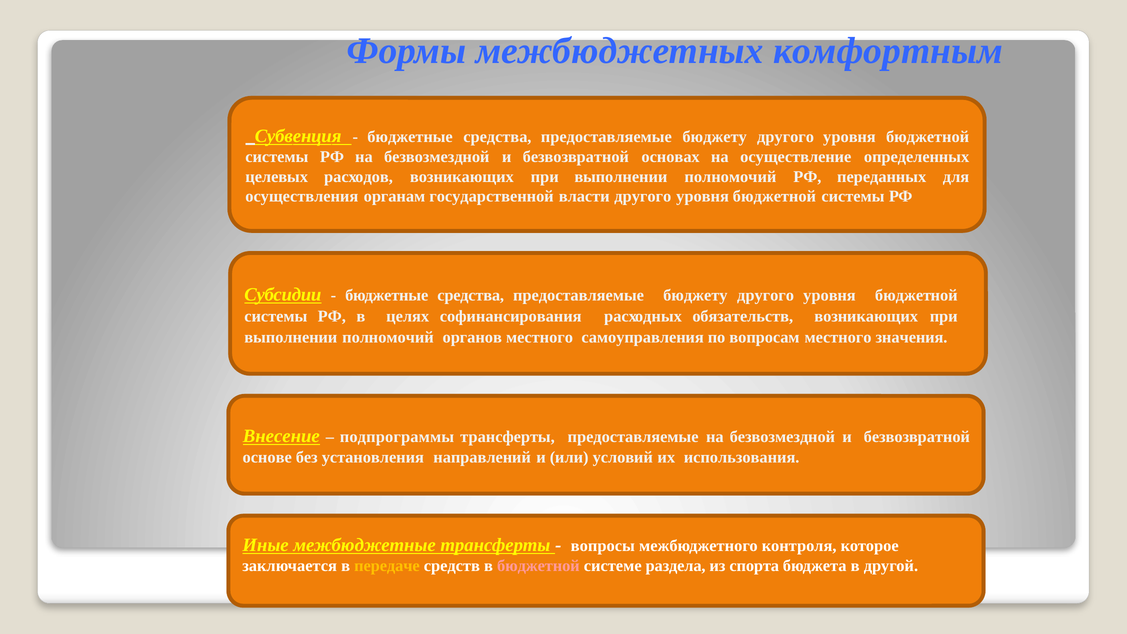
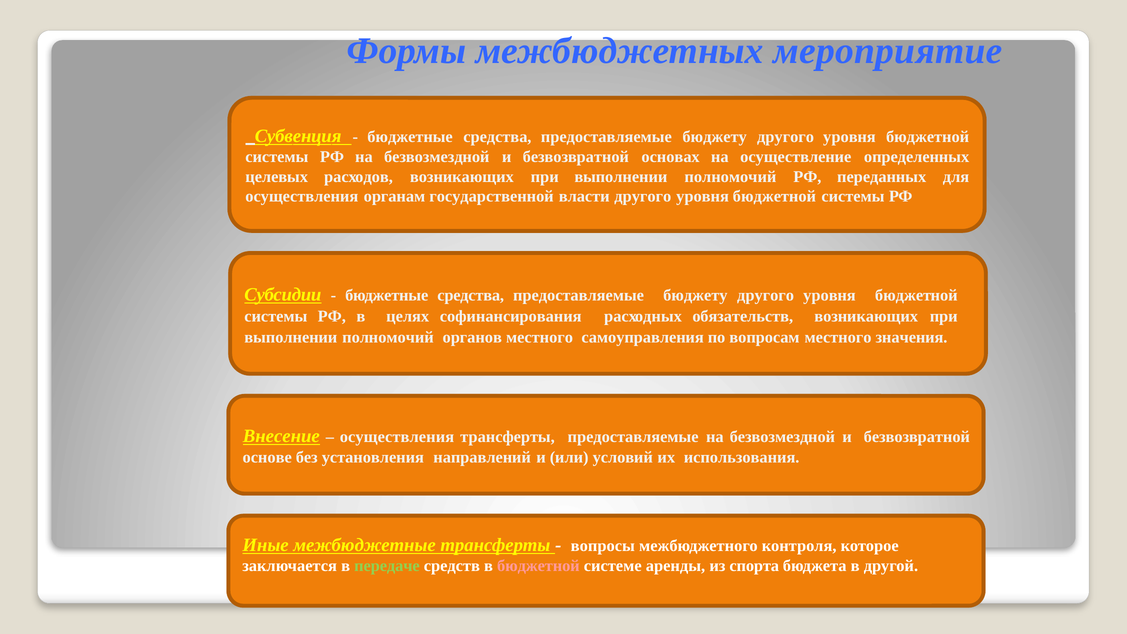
комфортным: комфортным -> мероприятие
подпрограммы at (397, 437): подпрограммы -> осуществления
передаче colour: yellow -> light green
раздела: раздела -> аренды
